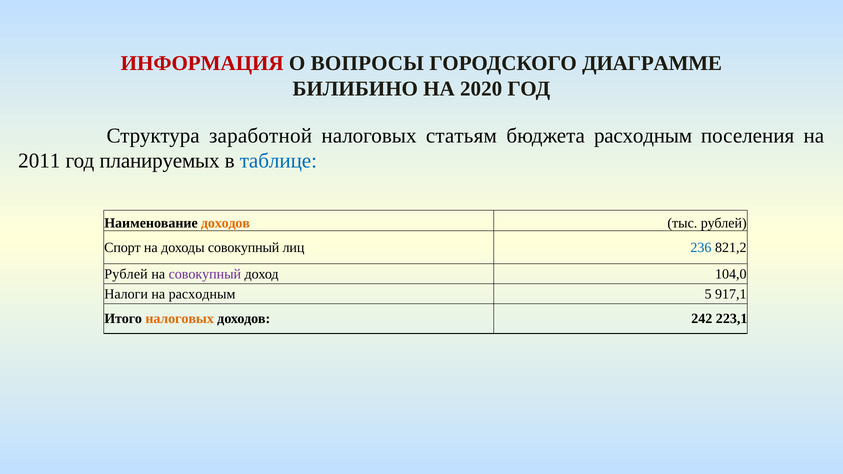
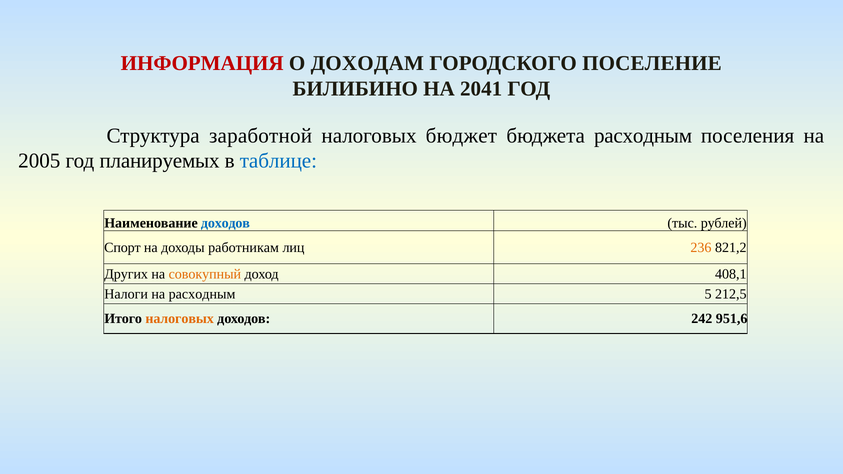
ВОПРОСЫ: ВОПРОСЫ -> ДОХОДАМ
ДИАГРАММЕ: ДИАГРАММЕ -> ПОСЕЛЕНИЕ
2020: 2020 -> 2041
статьям: статьям -> бюджет
2011: 2011 -> 2005
доходов at (225, 223) colour: orange -> blue
доходы совокупный: совокупный -> работникам
236 colour: blue -> orange
Рублей at (126, 274): Рублей -> Других
совокупный at (205, 274) colour: purple -> orange
104,0: 104,0 -> 408,1
917,1: 917,1 -> 212,5
223,1: 223,1 -> 951,6
